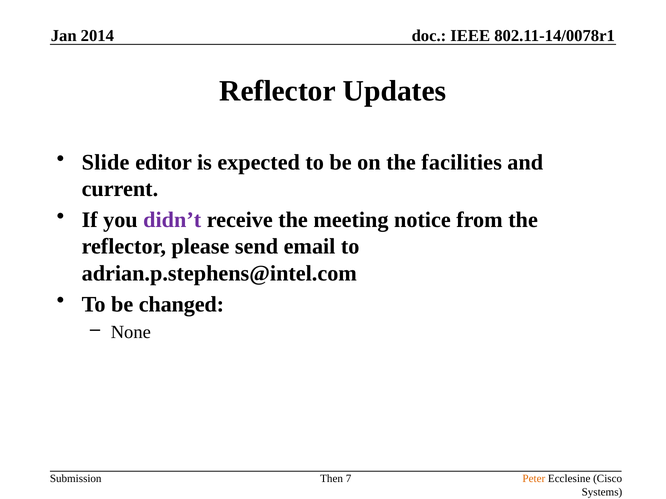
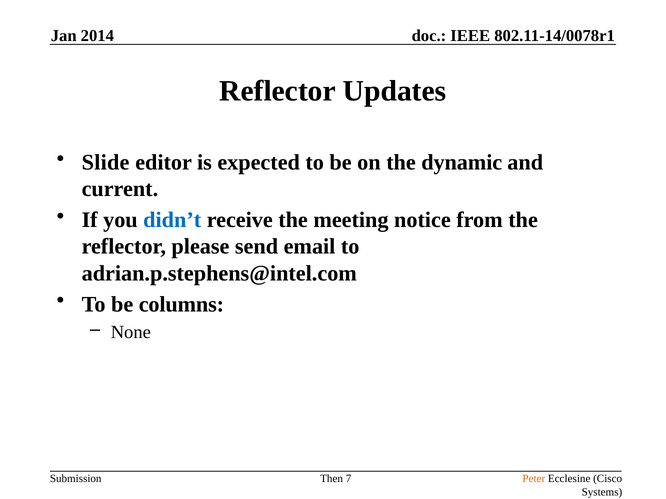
facilities: facilities -> dynamic
didn’t colour: purple -> blue
changed: changed -> columns
